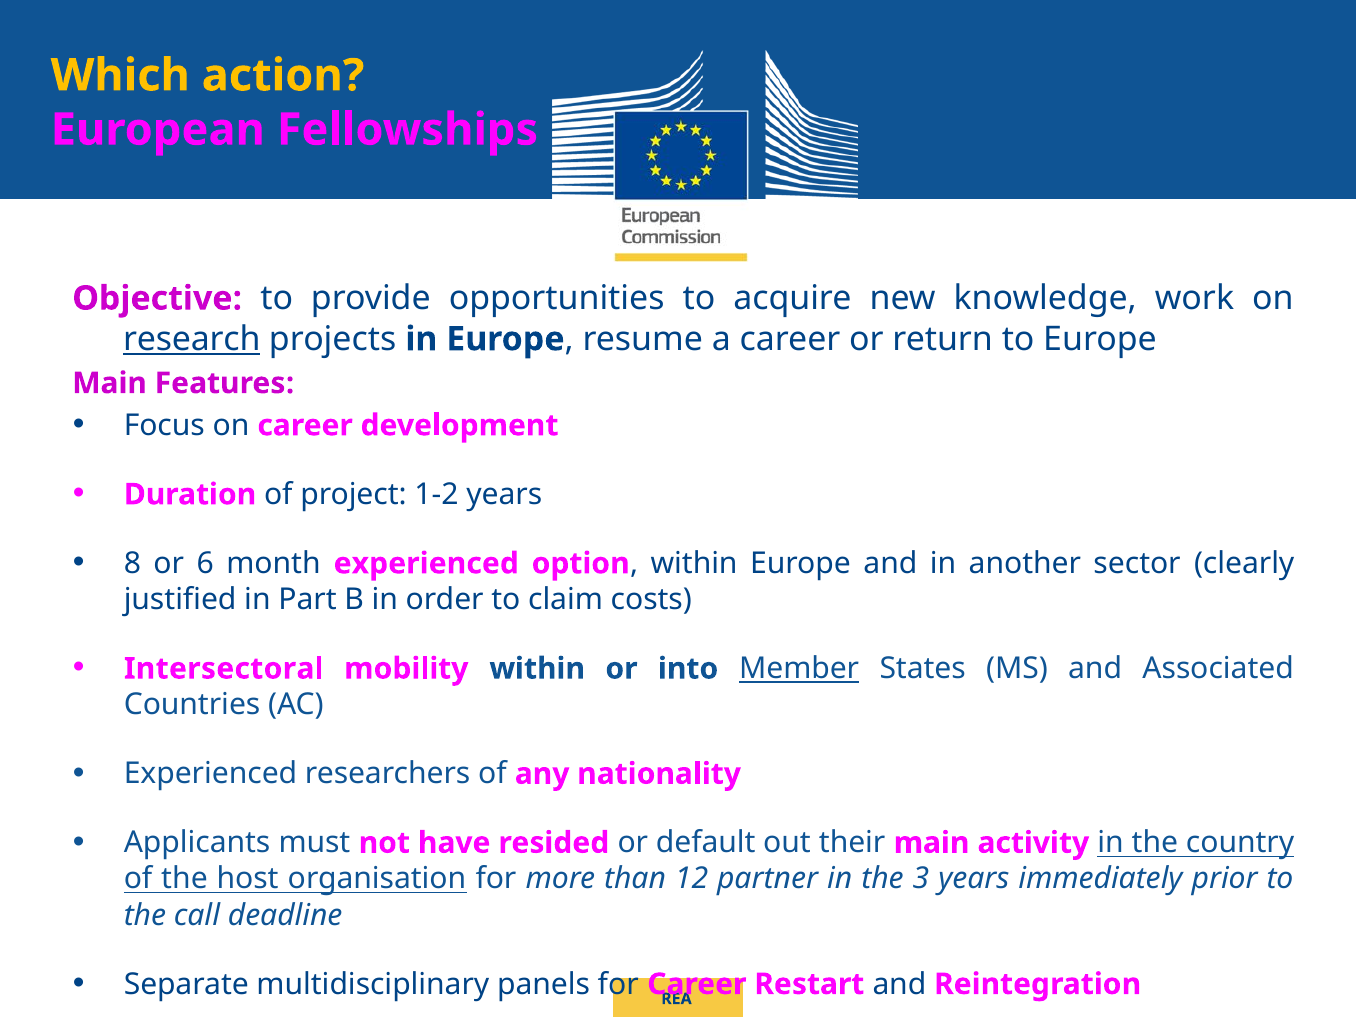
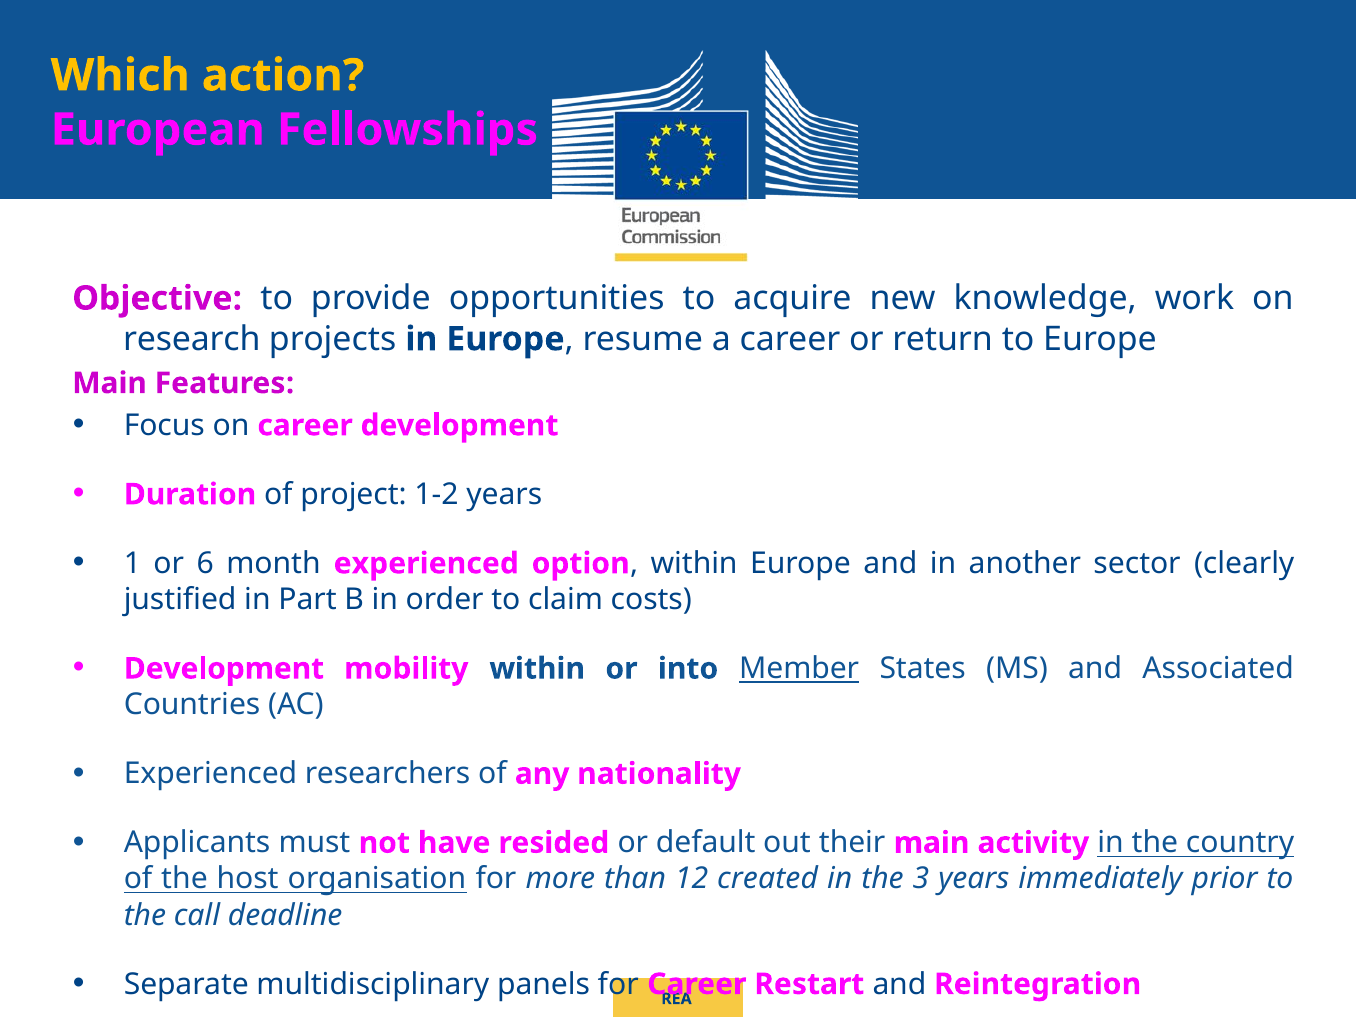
research underline: present -> none
8: 8 -> 1
Intersectoral at (224, 669): Intersectoral -> Development
partner: partner -> created
